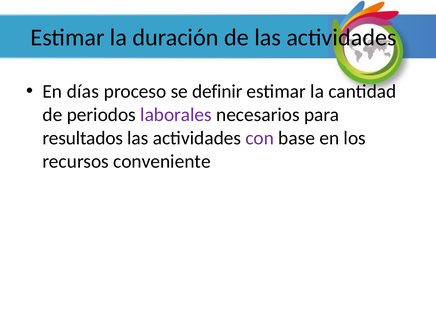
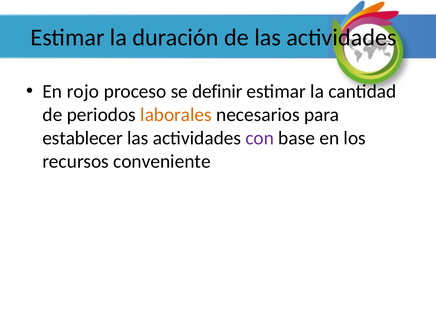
días: días -> rojo
laborales colour: purple -> orange
resultados: resultados -> establecer
